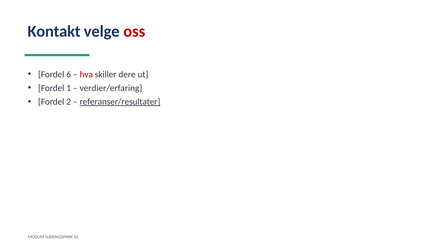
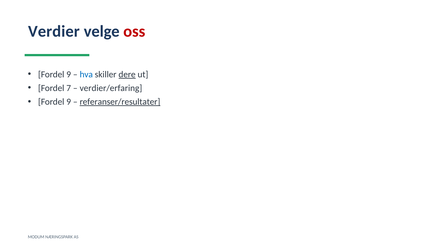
Kontakt: Kontakt -> Verdier
6 at (69, 74): 6 -> 9
hva colour: red -> blue
dere underline: none -> present
1: 1 -> 7
2 at (69, 102): 2 -> 9
